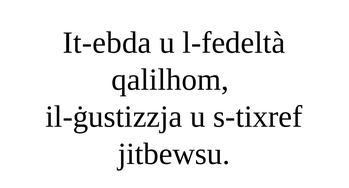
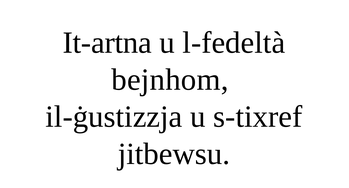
It-ebda: It-ebda -> It-artna
qalilhom: qalilhom -> bejnhom
